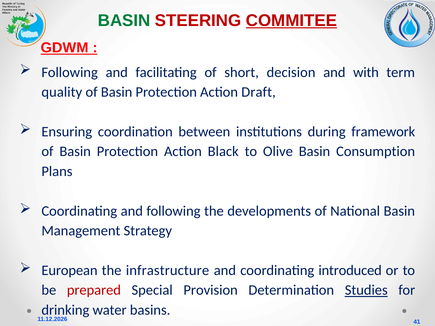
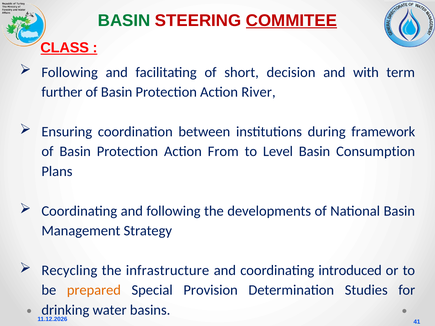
GDWM: GDWM -> CLASS
quality: quality -> further
Draft: Draft -> River
Black: Black -> From
Olive: Olive -> Level
European: European -> Recycling
prepared colour: red -> orange
Studies underline: present -> none
